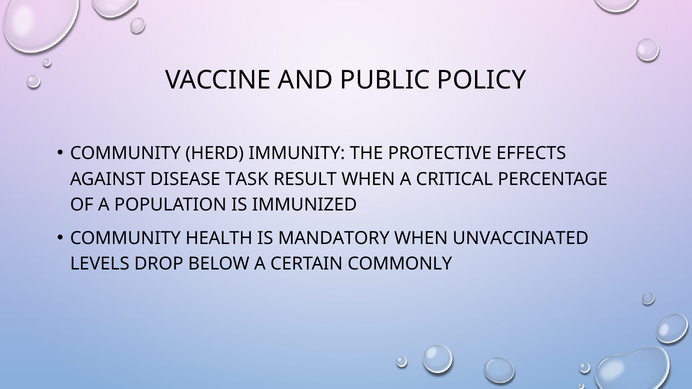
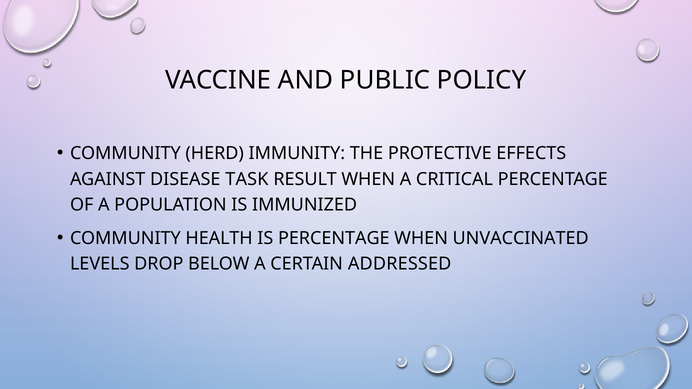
IS MANDATORY: MANDATORY -> PERCENTAGE
COMMONLY: COMMONLY -> ADDRESSED
